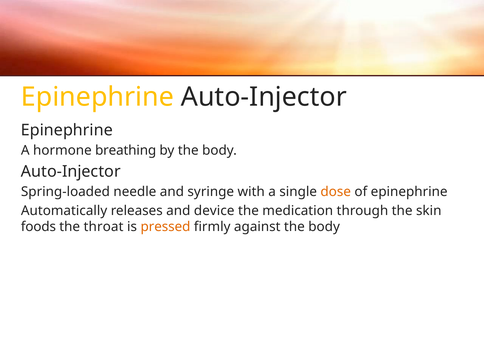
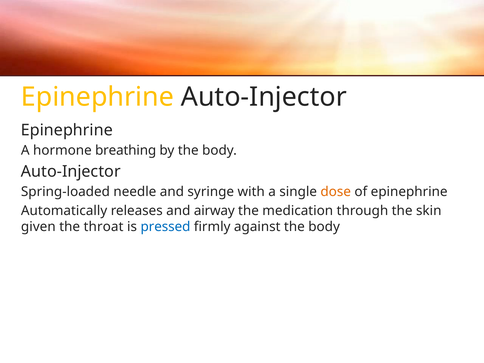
device: device -> airway
foods: foods -> given
pressed colour: orange -> blue
